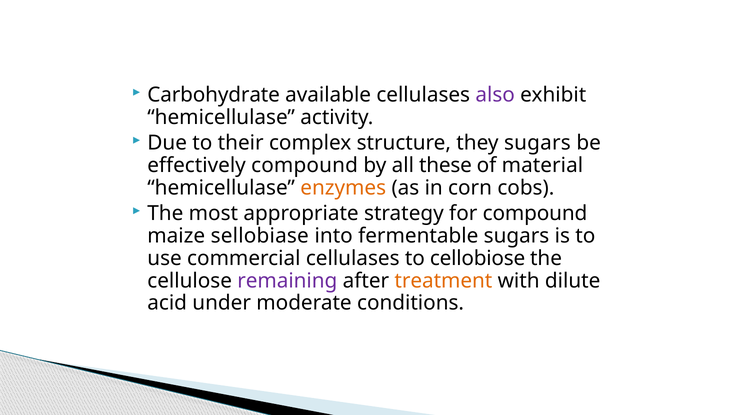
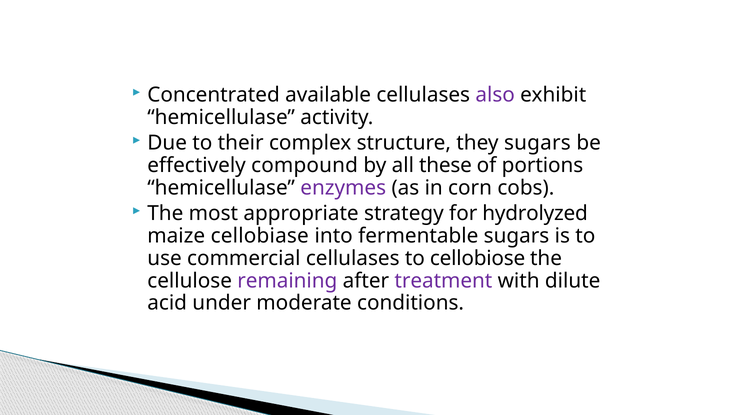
Carbohydrate: Carbohydrate -> Concentrated
material: material -> portions
enzymes colour: orange -> purple
for compound: compound -> hydrolyzed
sellobiase: sellobiase -> cellobiase
treatment colour: orange -> purple
